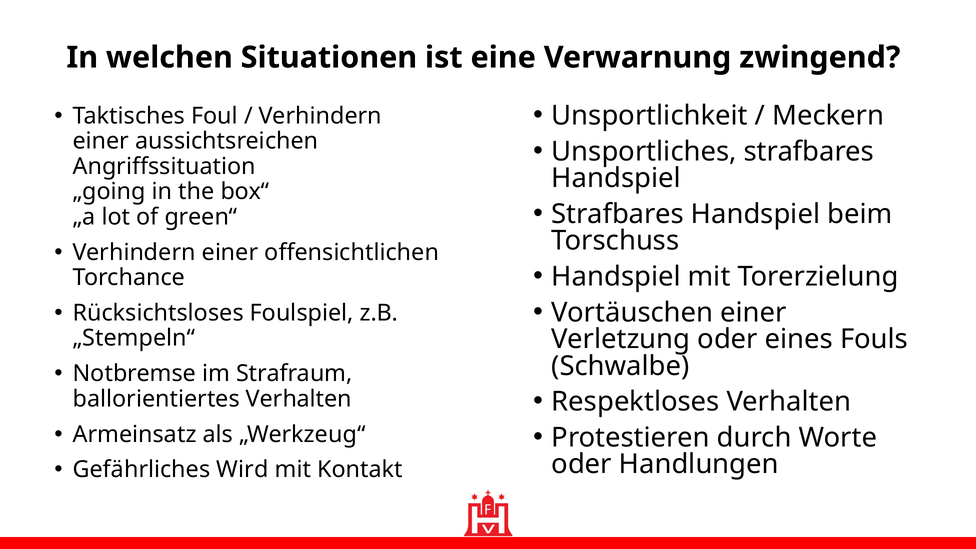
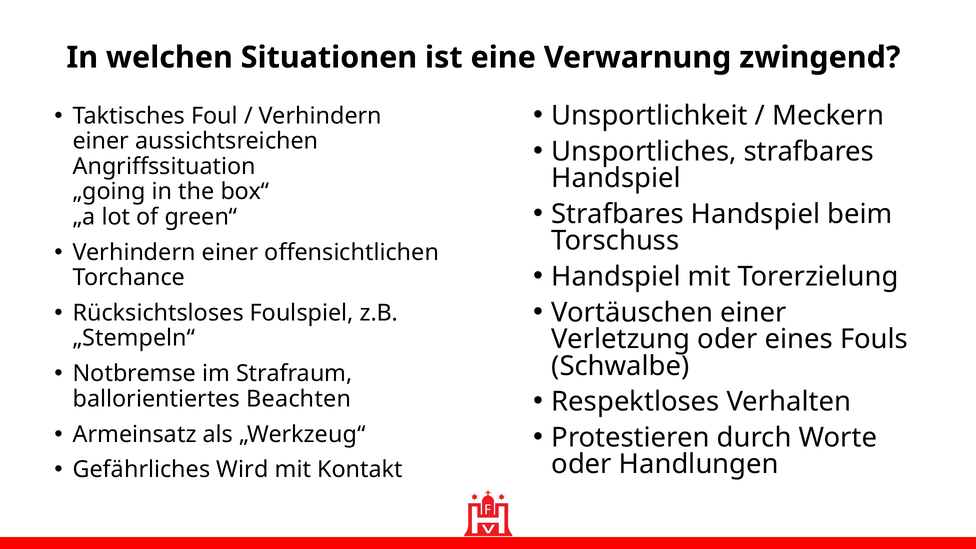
ballorientiertes Verhalten: Verhalten -> Beachten
